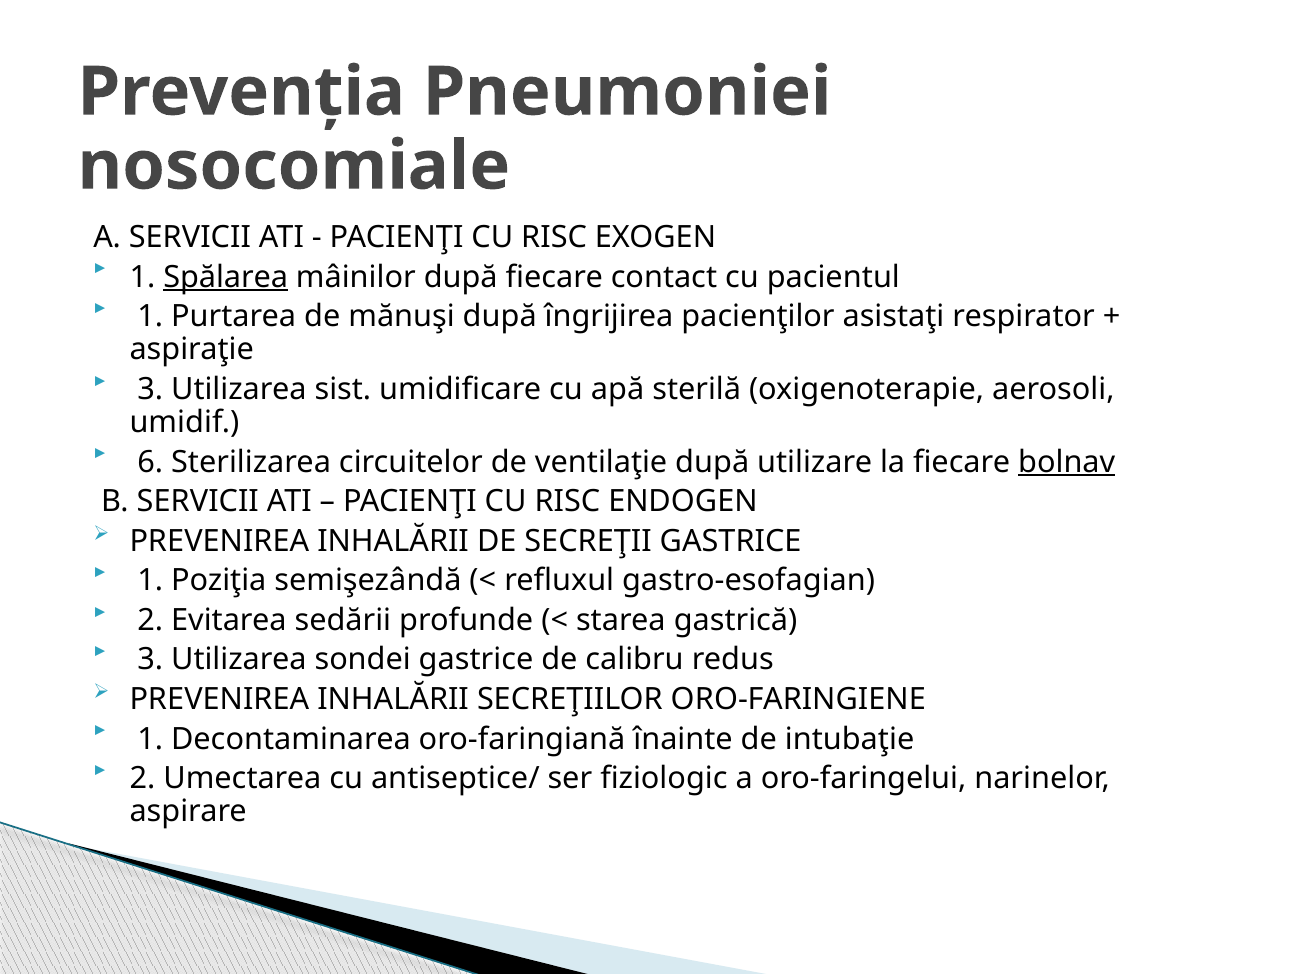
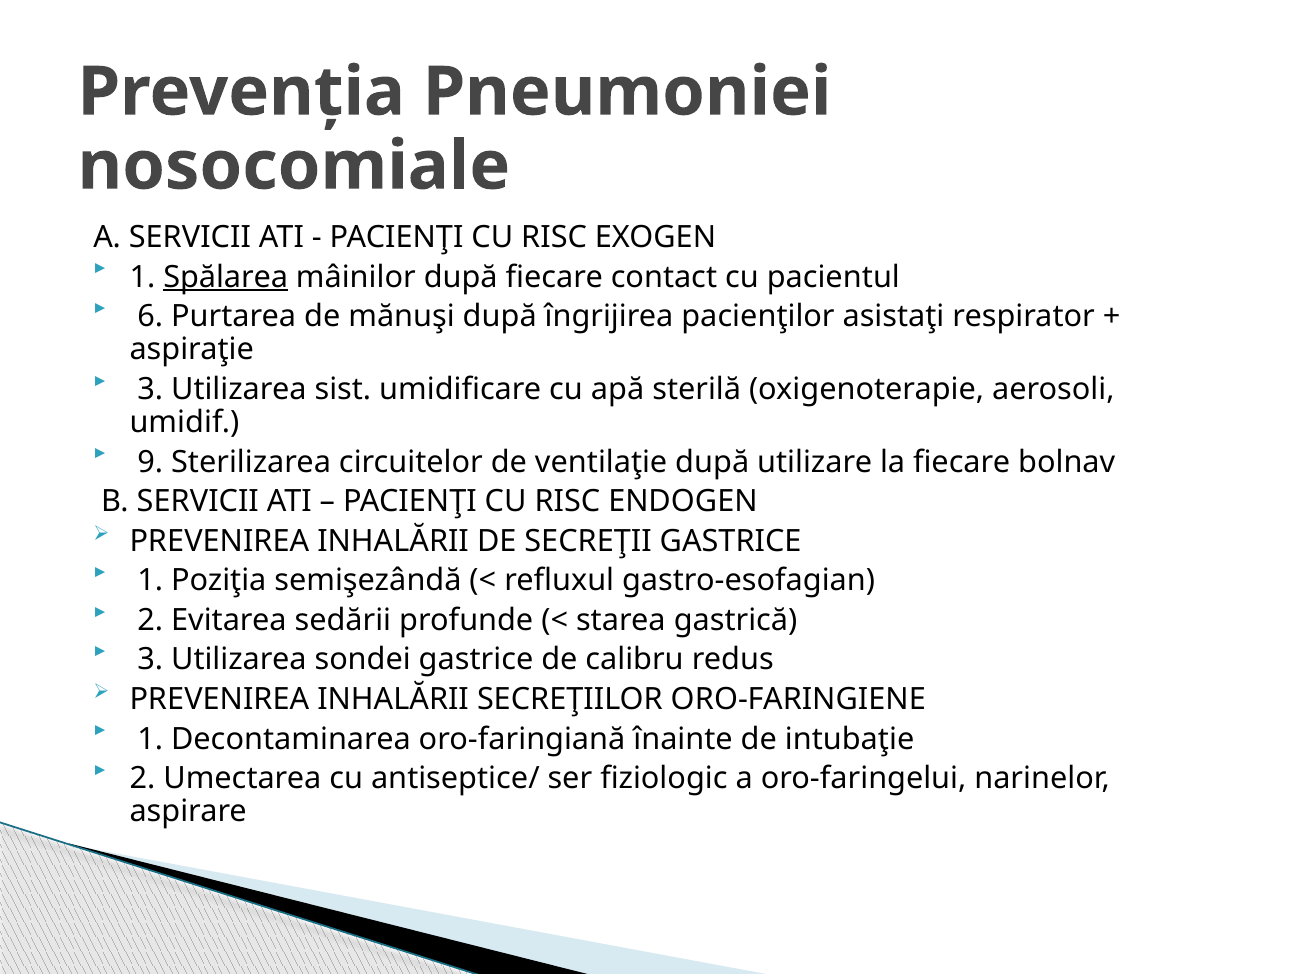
1 at (150, 316): 1 -> 6
6: 6 -> 9
bolnav underline: present -> none
